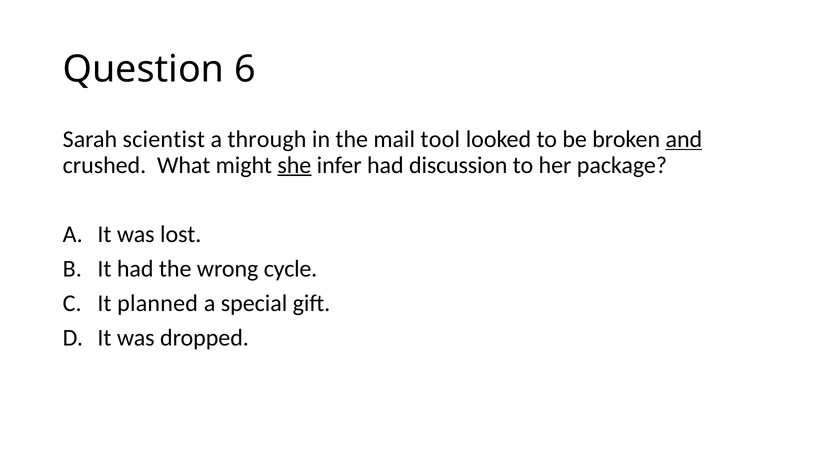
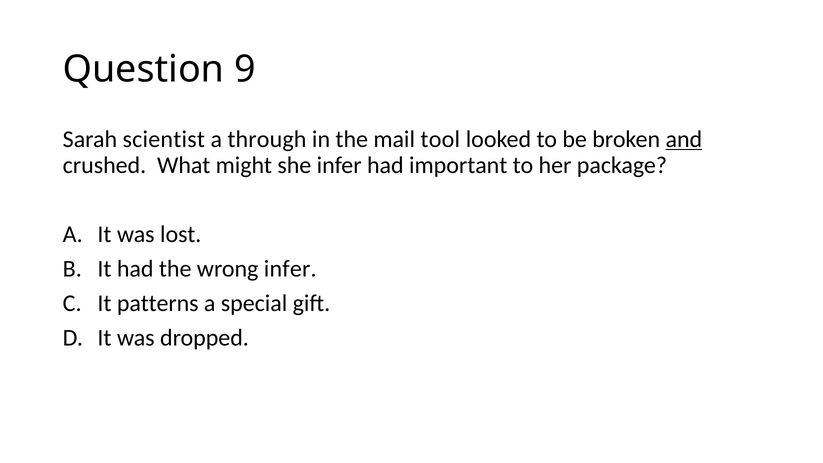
6: 6 -> 9
she underline: present -> none
discussion: discussion -> important
wrong cycle: cycle -> infer
planned: planned -> patterns
